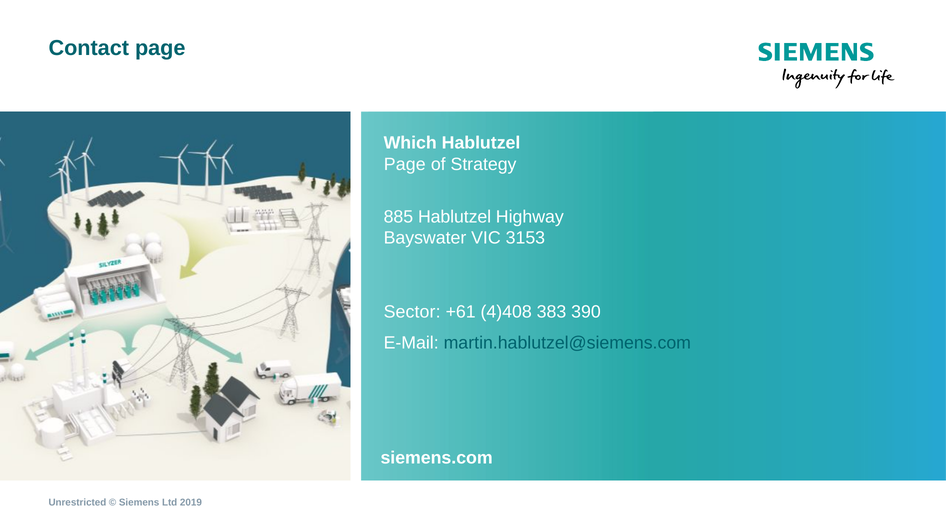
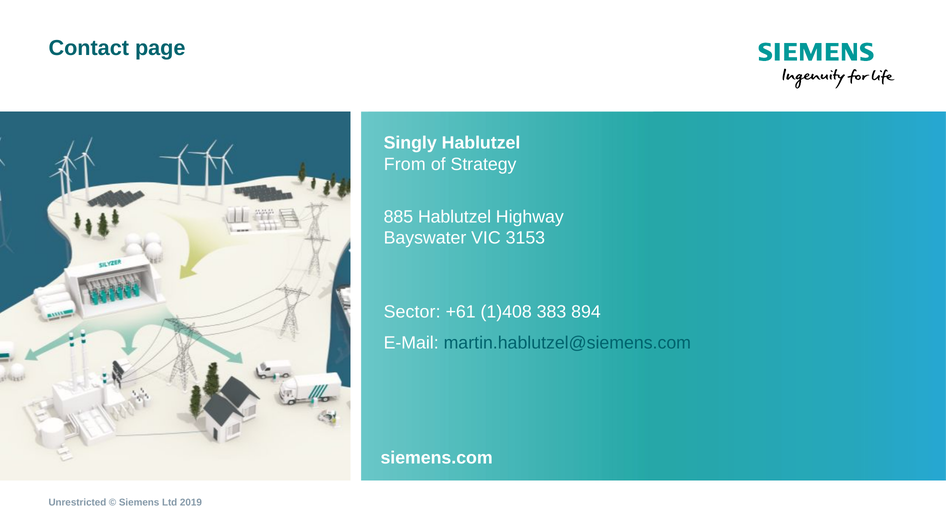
Which: Which -> Singly
Page at (405, 164): Page -> From
4)408: 4)408 -> 1)408
390: 390 -> 894
